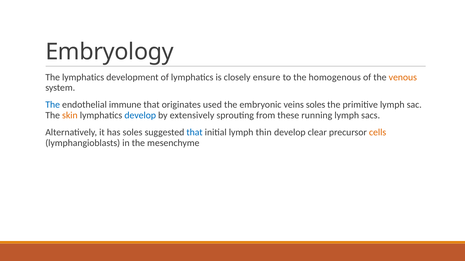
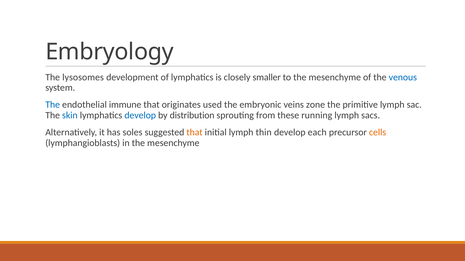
The lymphatics: lymphatics -> lysosomes
ensure: ensure -> smaller
to the homogenous: homogenous -> mesenchyme
venous colour: orange -> blue
veins soles: soles -> zone
skin colour: orange -> blue
extensively: extensively -> distribution
that at (195, 133) colour: blue -> orange
clear: clear -> each
